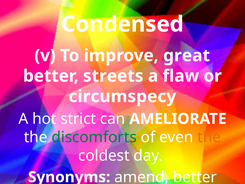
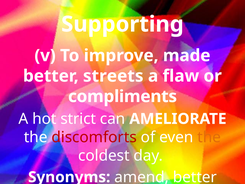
Condensed: Condensed -> Supporting
great: great -> made
circumspecy: circumspecy -> compliments
discomforts colour: green -> red
